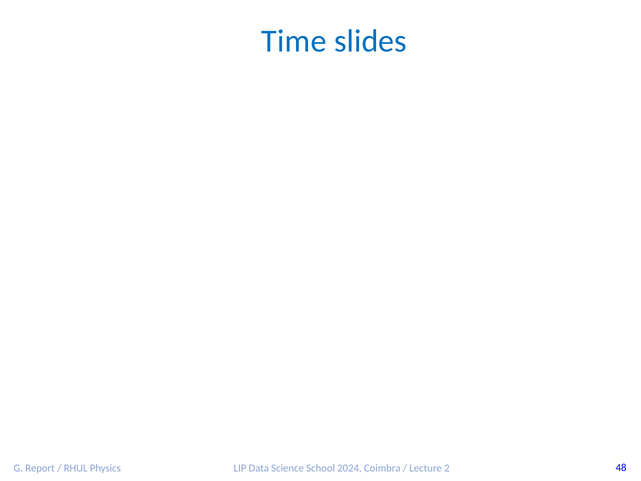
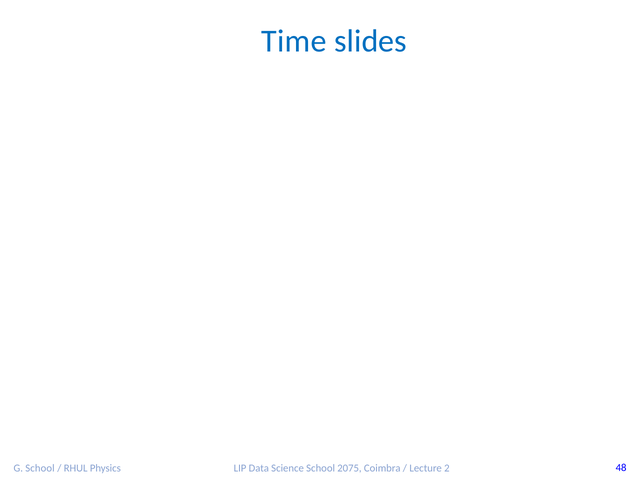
G Report: Report -> School
2024: 2024 -> 2075
